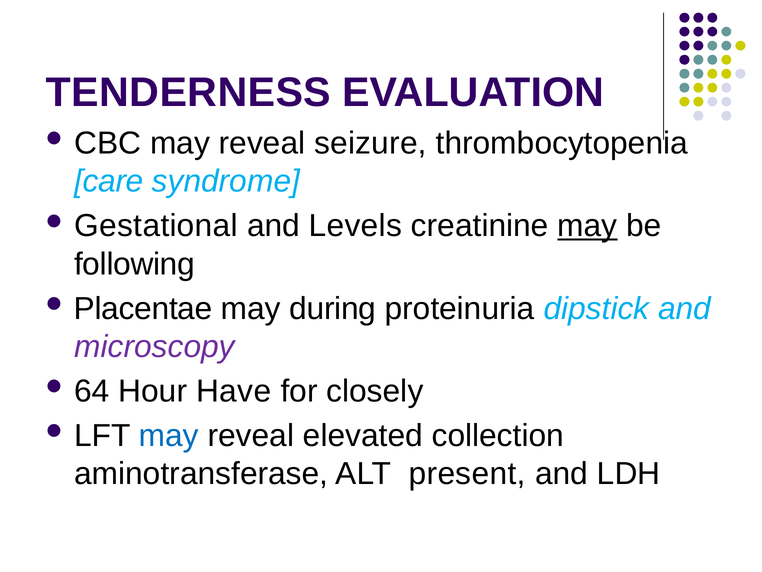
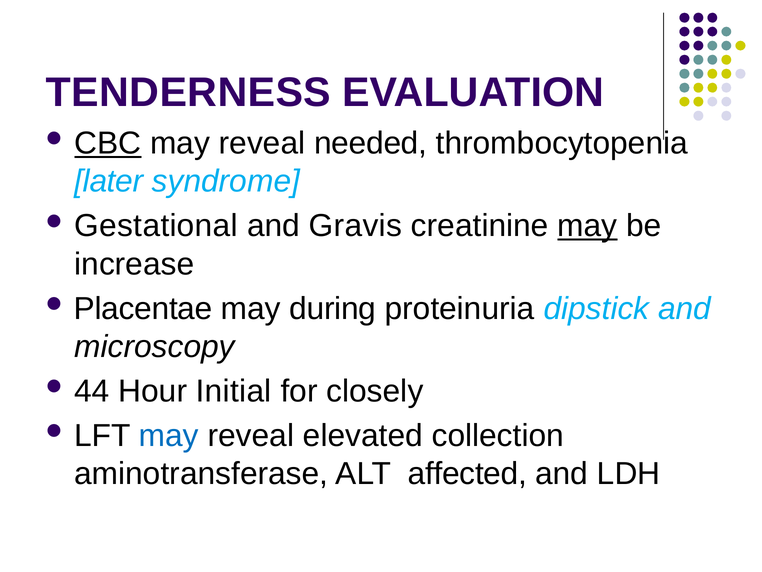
CBC underline: none -> present
seizure: seizure -> needed
care: care -> later
Levels: Levels -> Gravis
following: following -> increase
microscopy colour: purple -> black
64: 64 -> 44
Have: Have -> Initial
present: present -> affected
